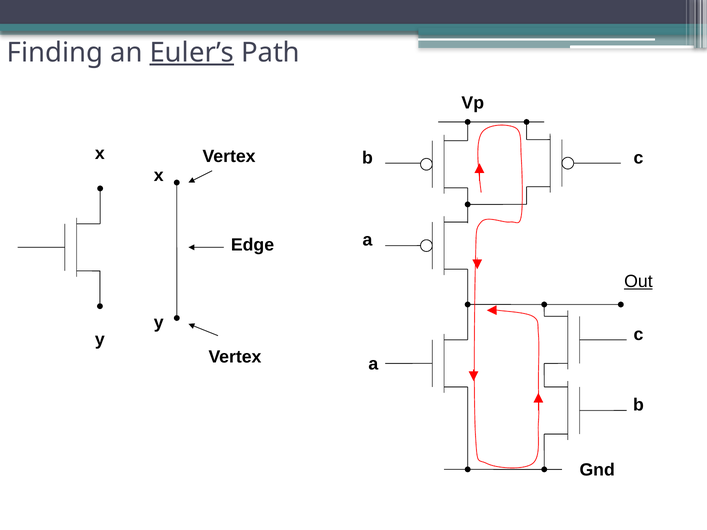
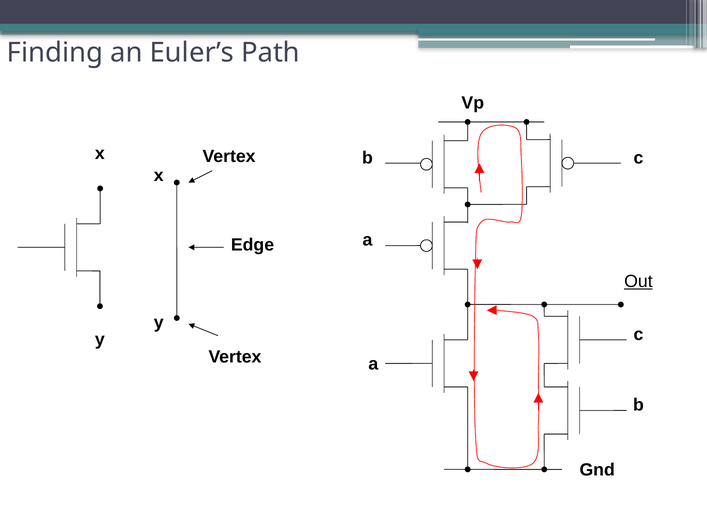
Euler’s underline: present -> none
